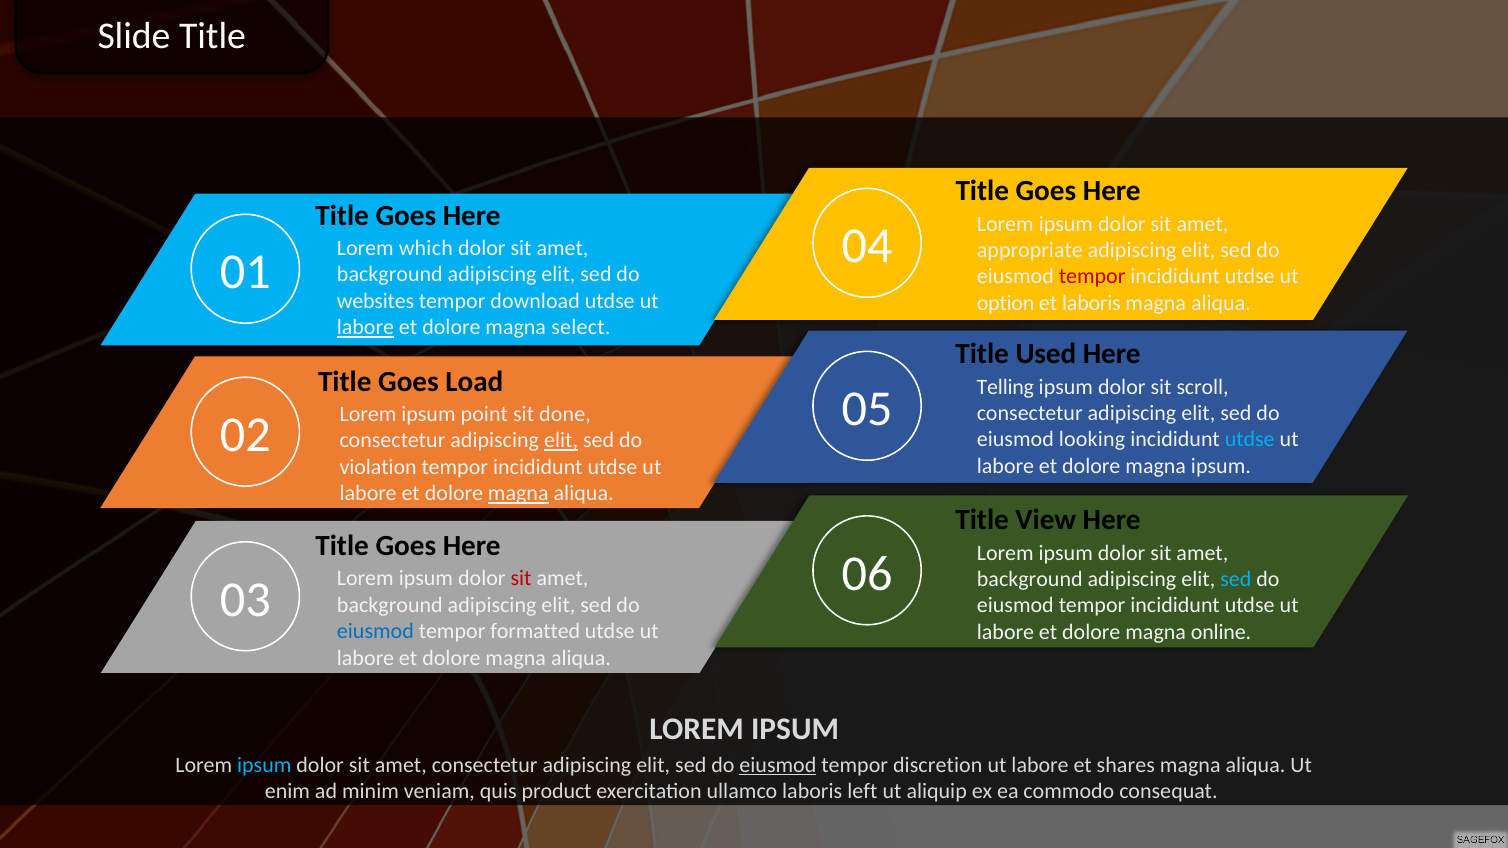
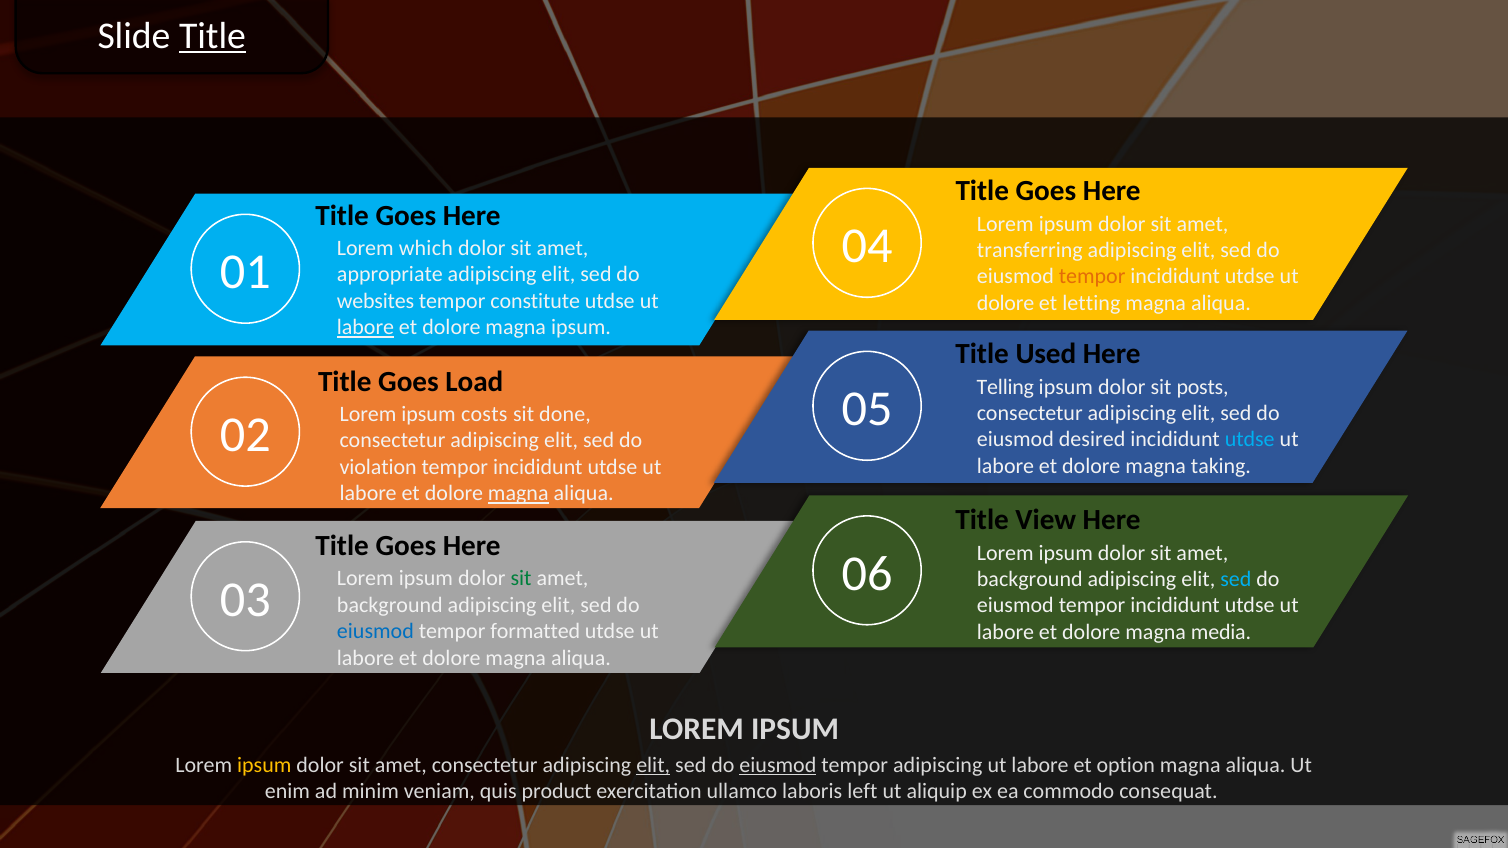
Title at (212, 36) underline: none -> present
appropriate: appropriate -> transferring
background at (390, 275): background -> appropriate
tempor at (1092, 277) colour: red -> orange
download: download -> constitute
option at (1006, 303): option -> dolore
et laboris: laboris -> letting
magna select: select -> ipsum
scroll: scroll -> posts
point: point -> costs
looking: looking -> desired
elit at (561, 441) underline: present -> none
magna ipsum: ipsum -> taking
sit at (521, 579) colour: red -> green
online: online -> media
ipsum at (264, 766) colour: light blue -> yellow
elit at (653, 766) underline: none -> present
tempor discretion: discretion -> adipiscing
shares: shares -> option
